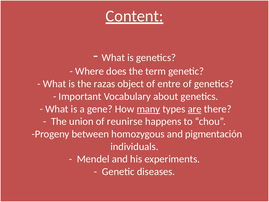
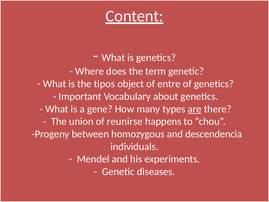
razas: razas -> tipos
many underline: present -> none
pigmentación: pigmentación -> descendencia
